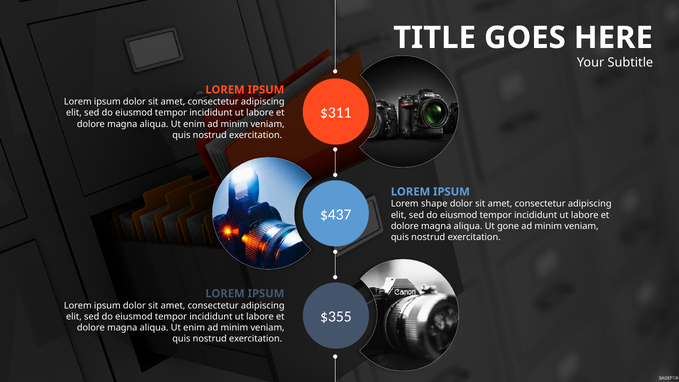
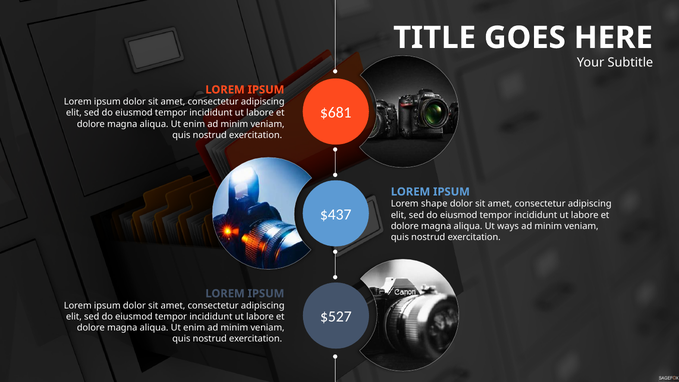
$311: $311 -> $681
gone: gone -> ways
$355: $355 -> $527
